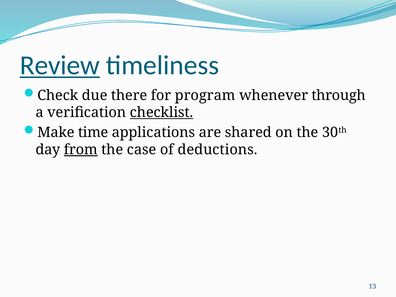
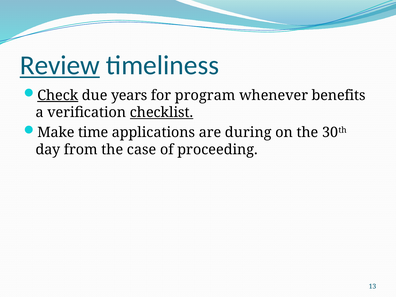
Check underline: none -> present
there: there -> years
through: through -> benefits
shared: shared -> during
from underline: present -> none
deductions: deductions -> proceeding
